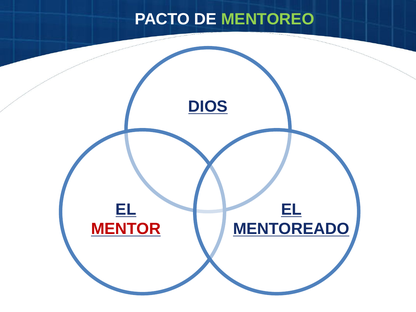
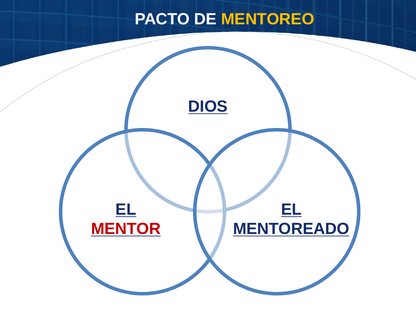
MENTOREO colour: light green -> yellow
